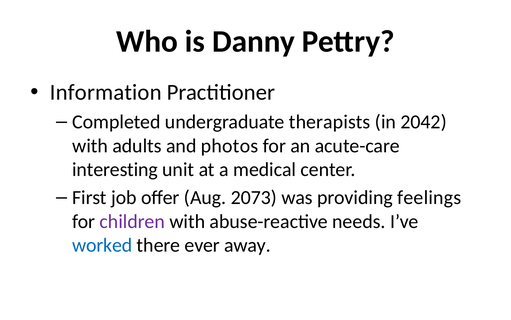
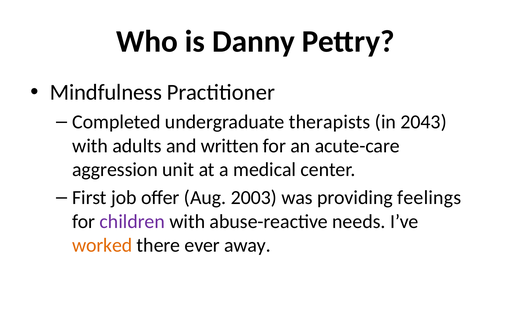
Information: Information -> Mindfulness
2042: 2042 -> 2043
photos: photos -> written
interesting: interesting -> aggression
2073: 2073 -> 2003
worked colour: blue -> orange
